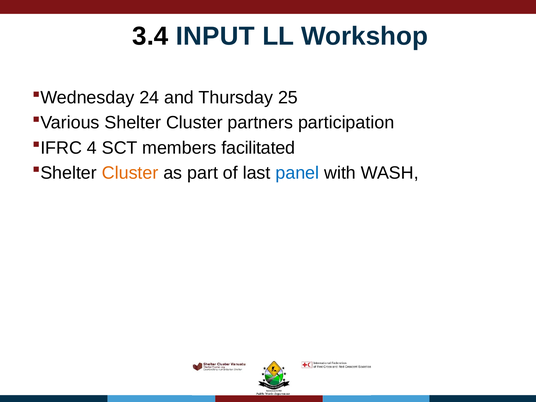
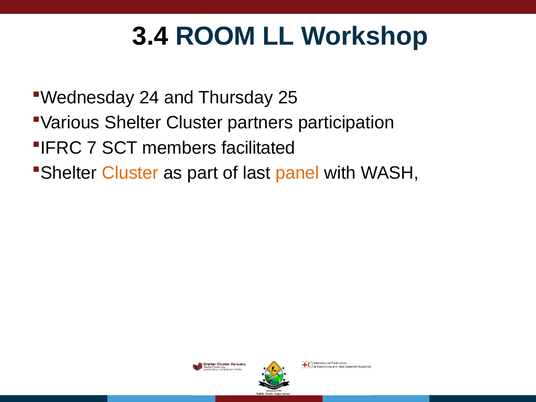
INPUT: INPUT -> ROOM
4: 4 -> 7
panel colour: blue -> orange
